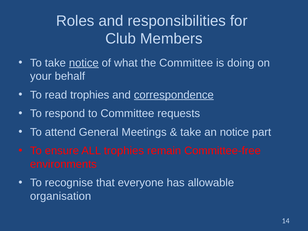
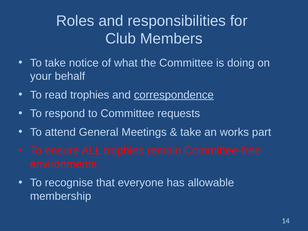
notice at (84, 63) underline: present -> none
an notice: notice -> works
organisation: organisation -> membership
